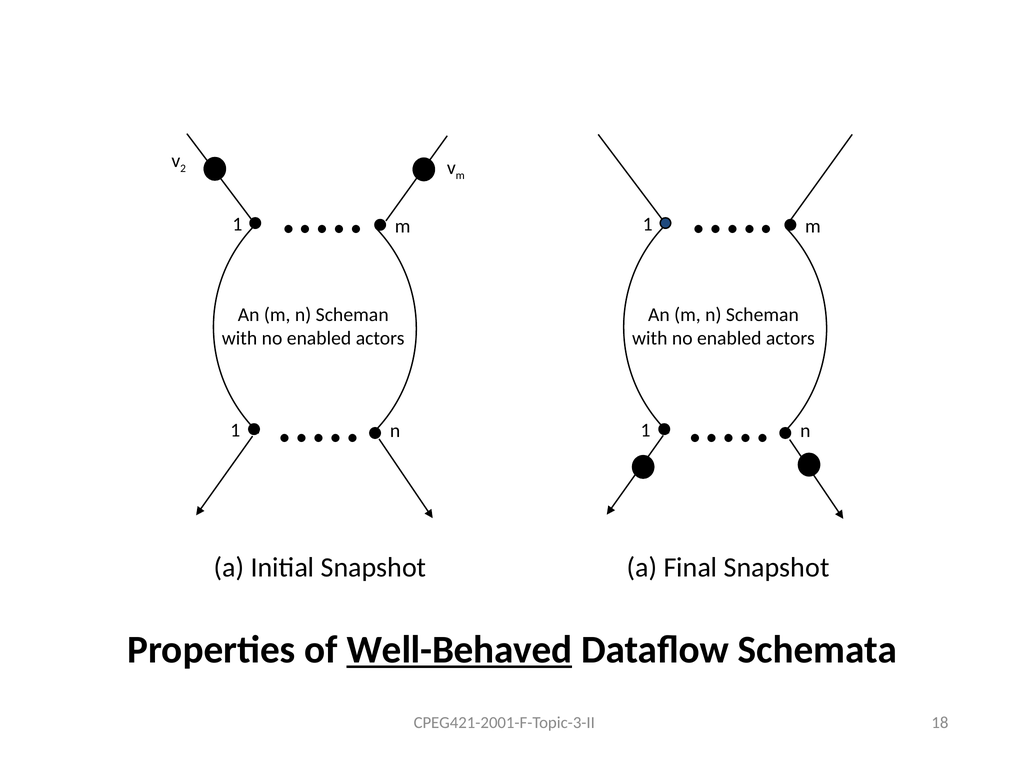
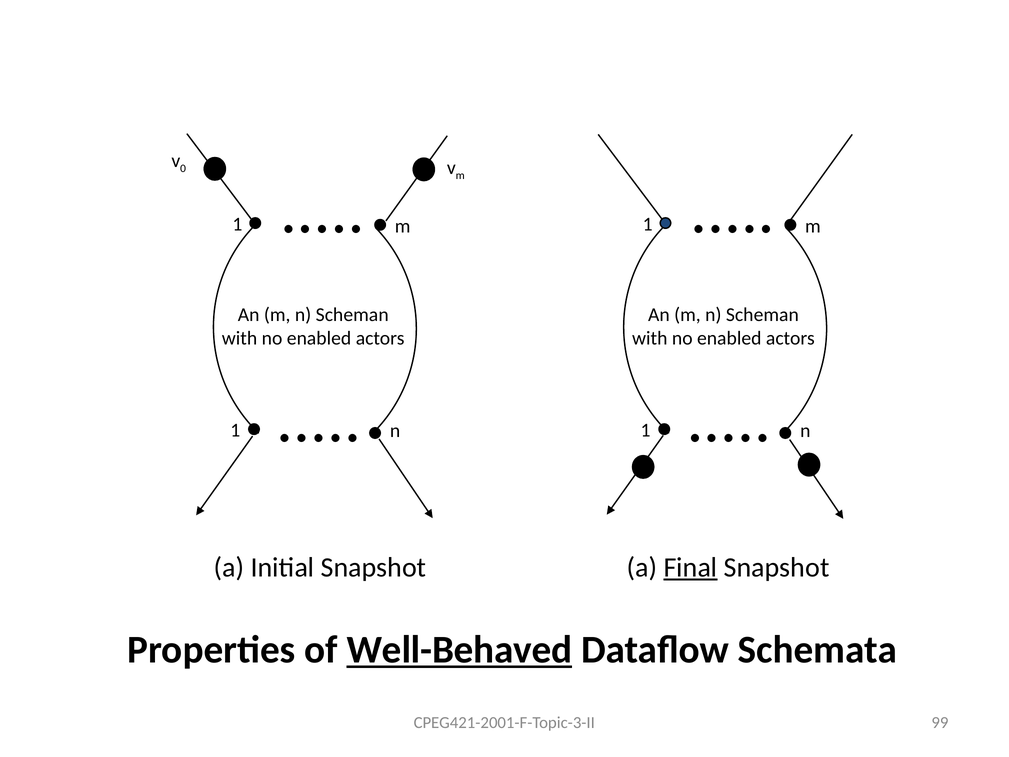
2: 2 -> 0
Final underline: none -> present
18: 18 -> 99
